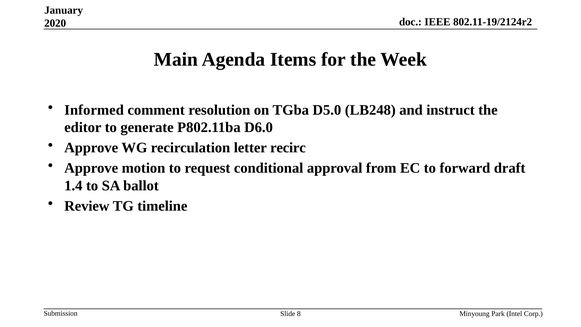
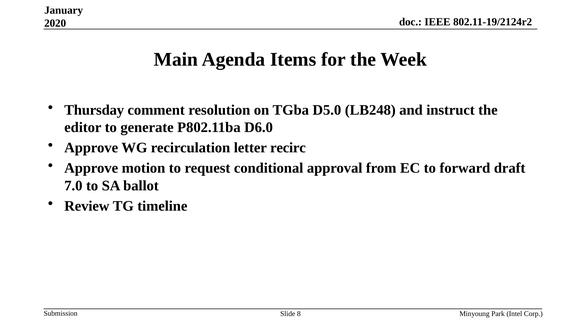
Informed: Informed -> Thursday
1.4: 1.4 -> 7.0
